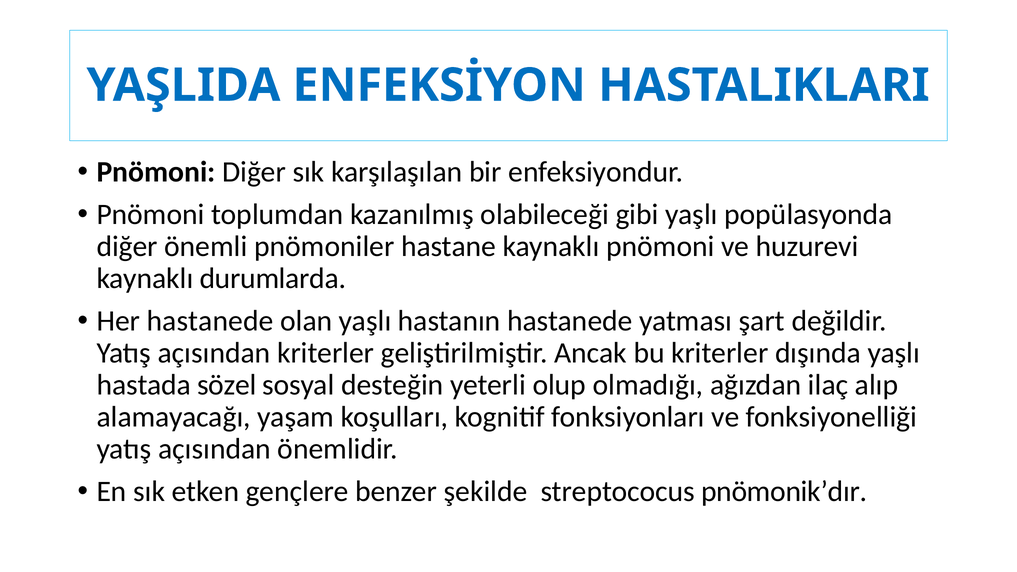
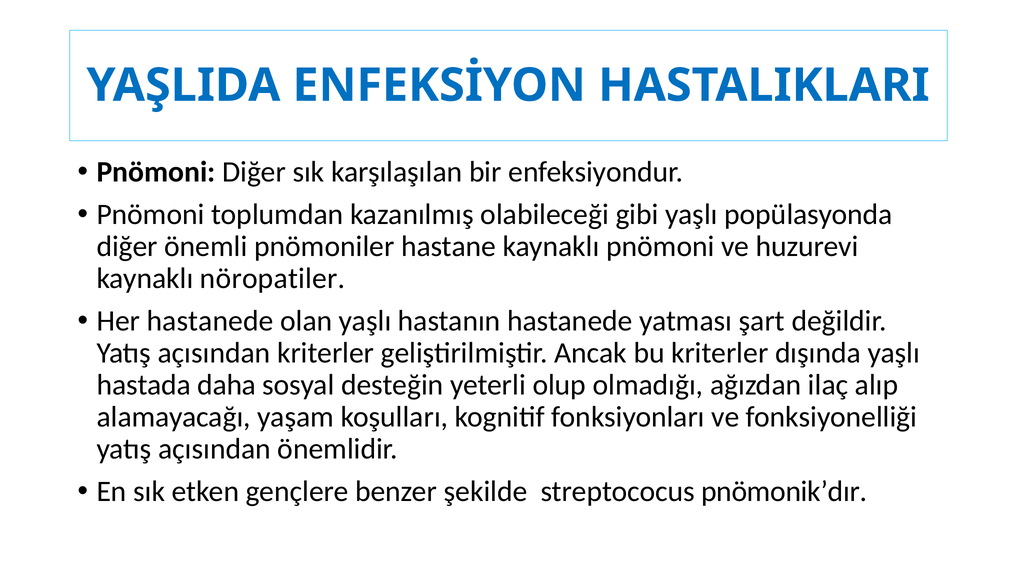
durumlarda: durumlarda -> nöropatiler
sözel: sözel -> daha
